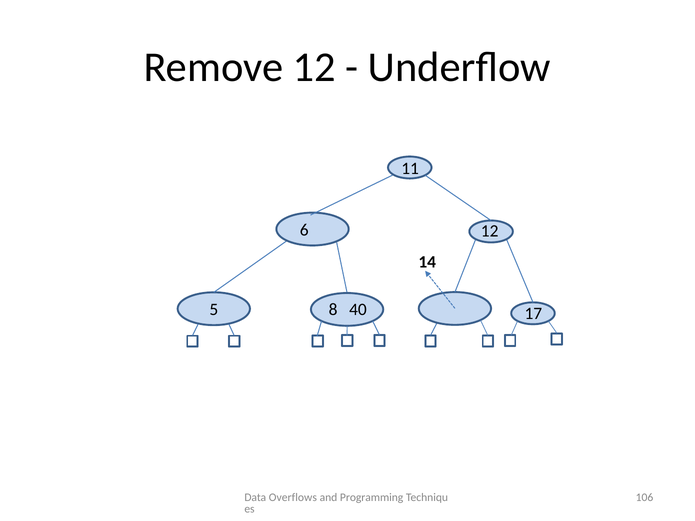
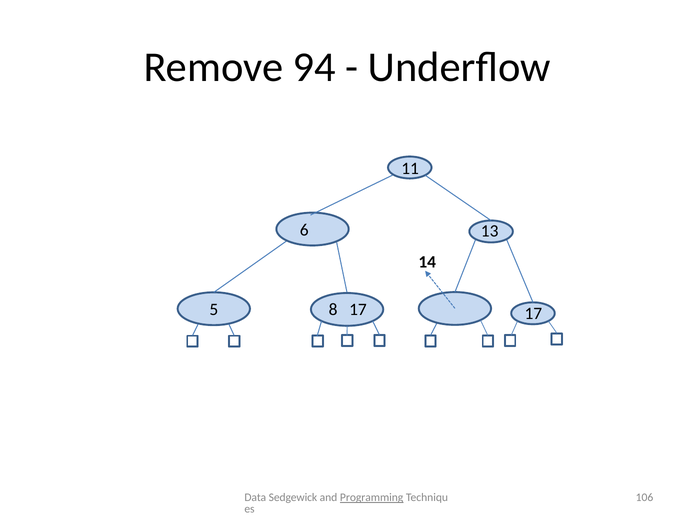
Remove 12: 12 -> 94
6 12: 12 -> 13
8 40: 40 -> 17
Overflows: Overflows -> Sedgewick
Programming underline: none -> present
